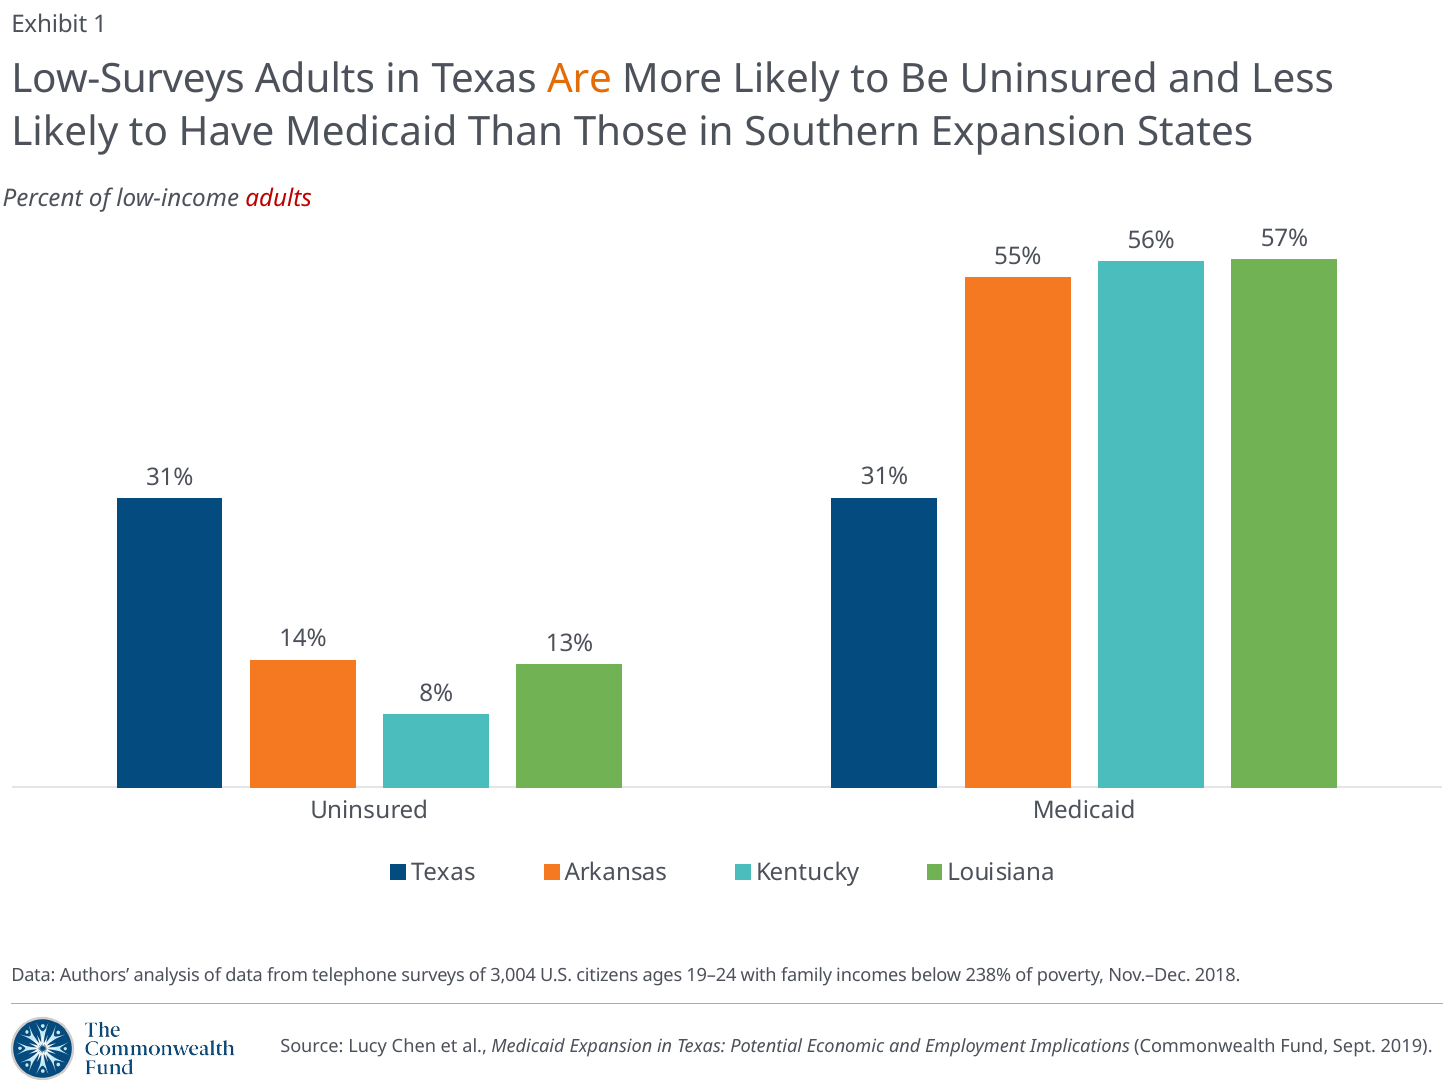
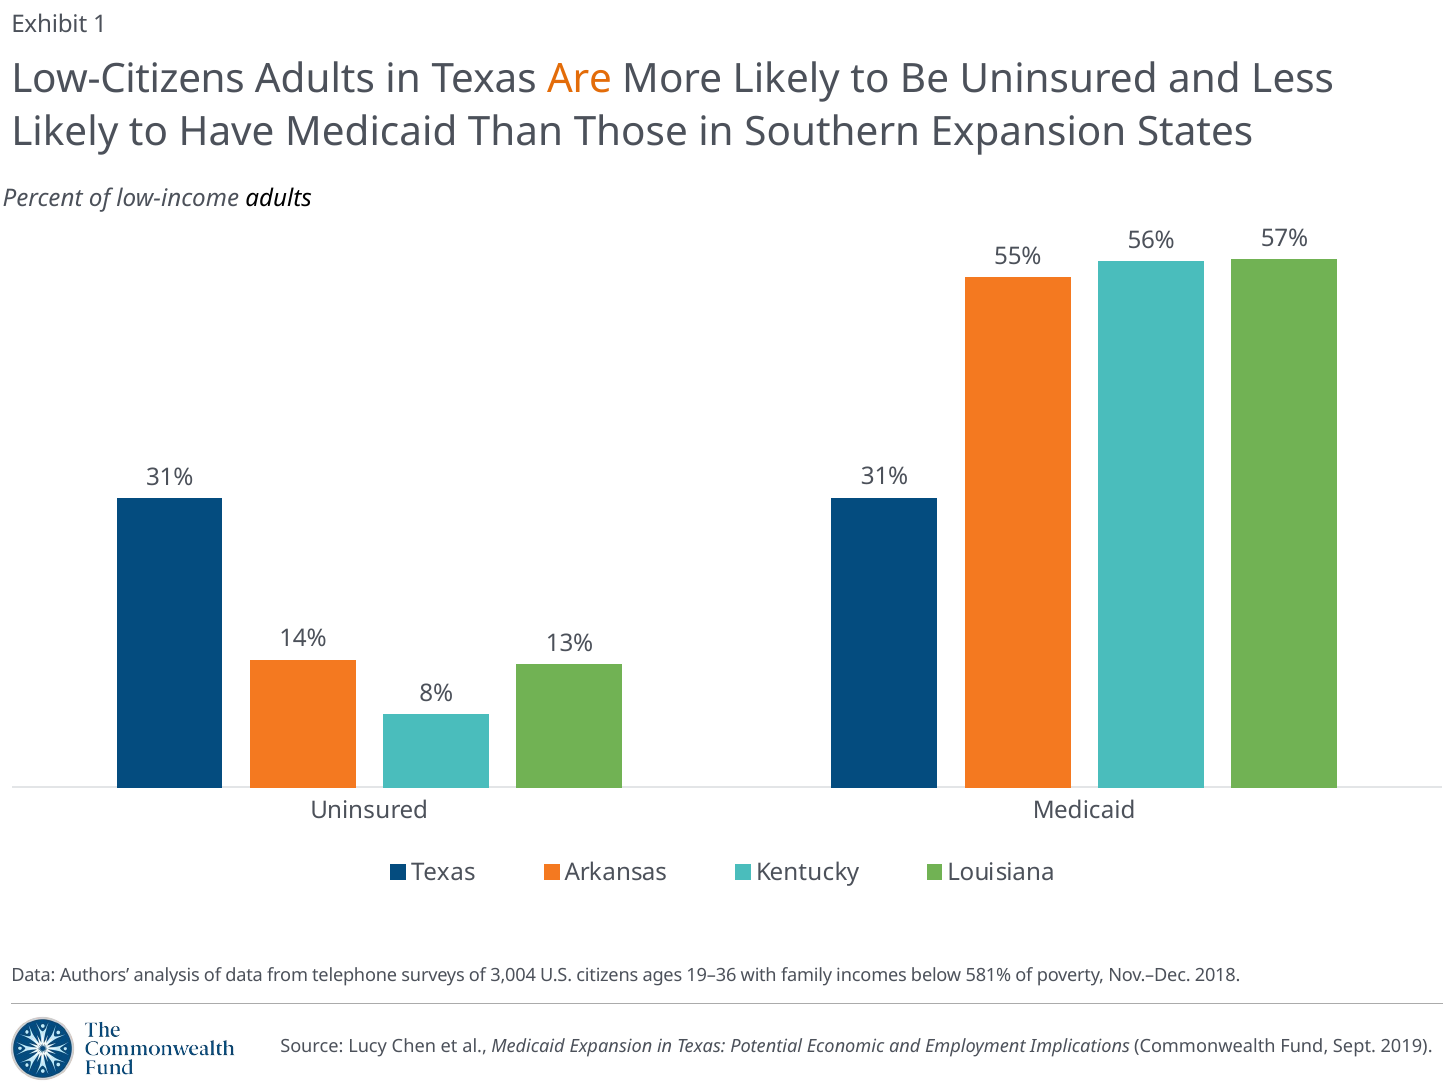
Low-Surveys: Low-Surveys -> Low-Citizens
adults at (279, 198) colour: red -> black
19–24: 19–24 -> 19–36
238%: 238% -> 581%
